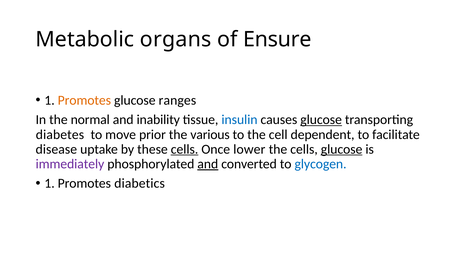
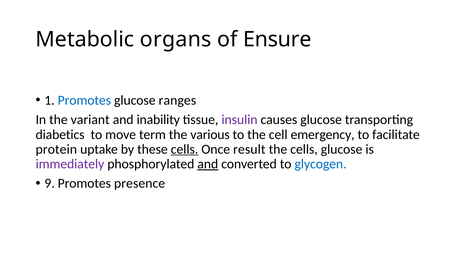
Promotes at (84, 100) colour: orange -> blue
normal: normal -> variant
insulin colour: blue -> purple
glucose at (321, 120) underline: present -> none
diabetes: diabetes -> diabetics
prior: prior -> term
dependent: dependent -> emergency
disease: disease -> protein
lower: lower -> result
glucose at (342, 149) underline: present -> none
1 at (50, 183): 1 -> 9
diabetics: diabetics -> presence
